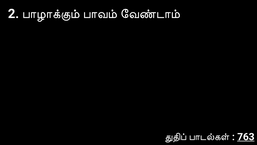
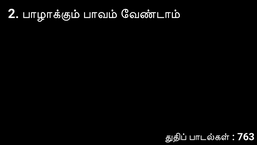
763 underline: present -> none
